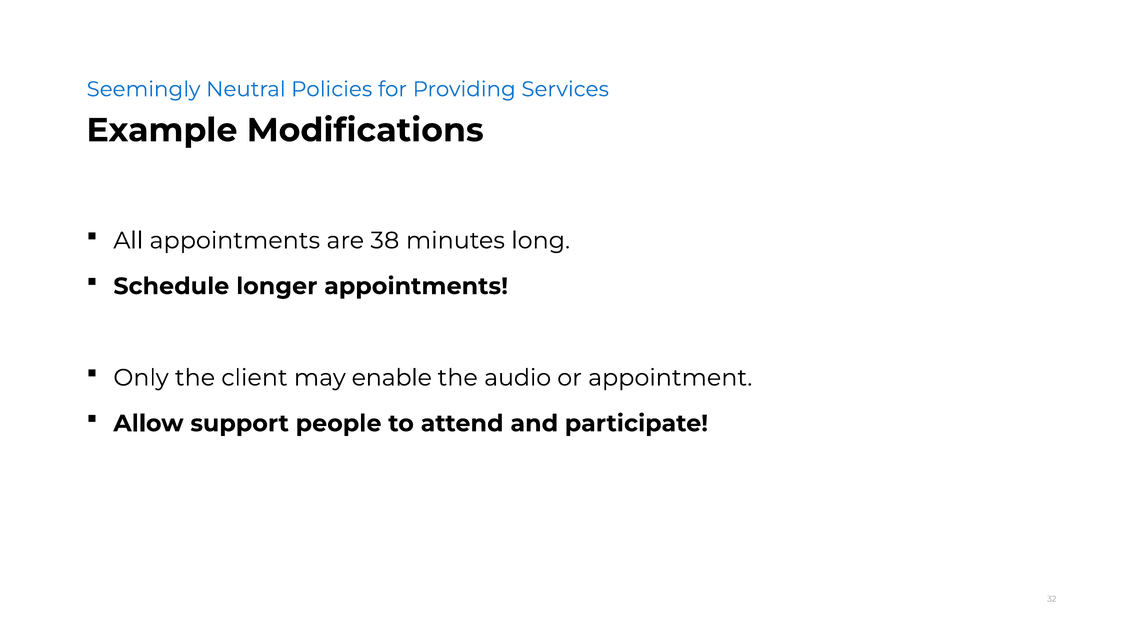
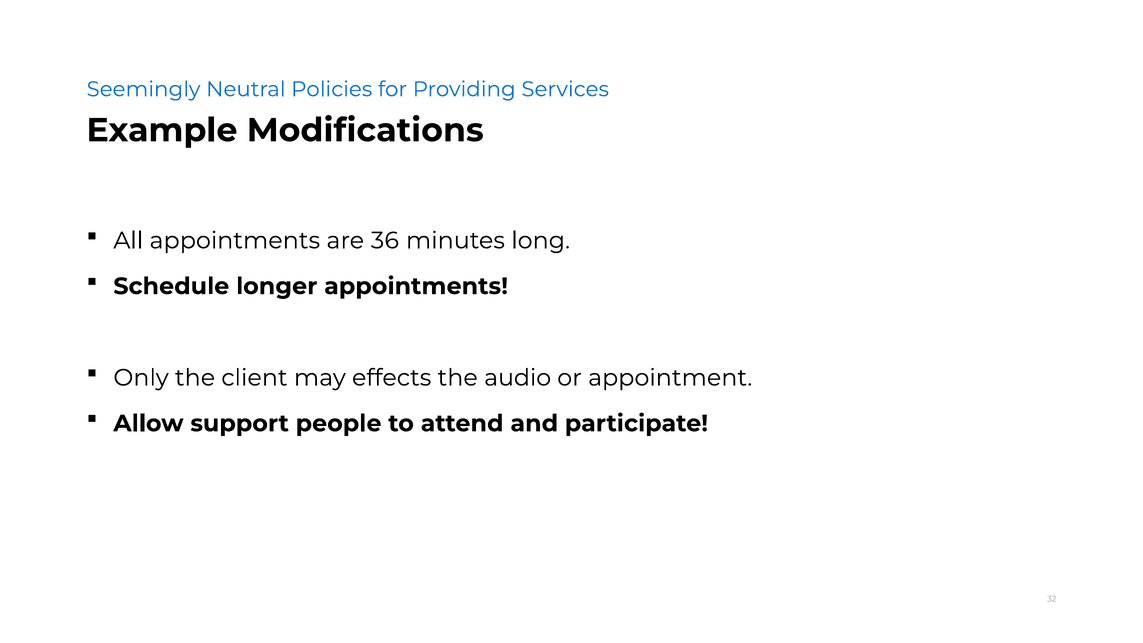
38: 38 -> 36
enable: enable -> effects
